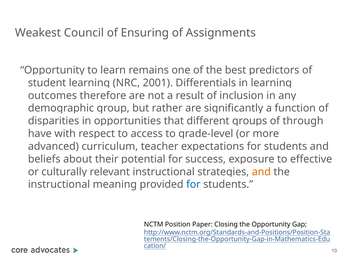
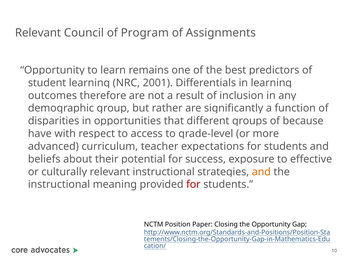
Weakest at (38, 33): Weakest -> Relevant
Ensuring: Ensuring -> Program
through: through -> because
for at (193, 184) colour: blue -> red
